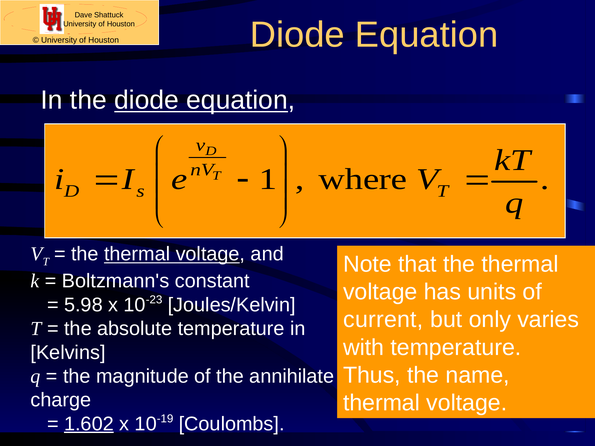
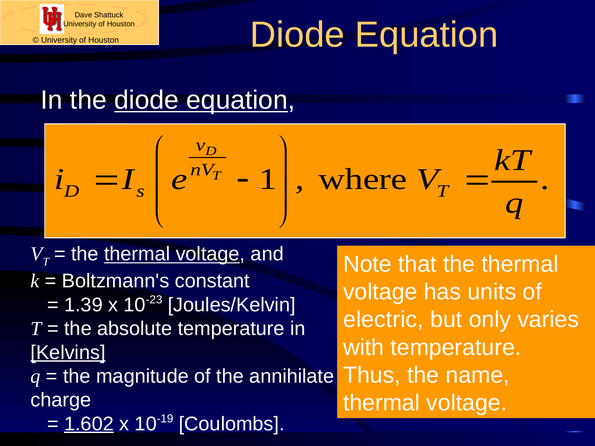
5.98: 5.98 -> 1.39
current: current -> electric
Kelvins underline: none -> present
